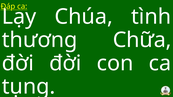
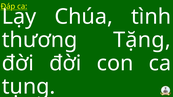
Chữa: Chữa -> Tặng
